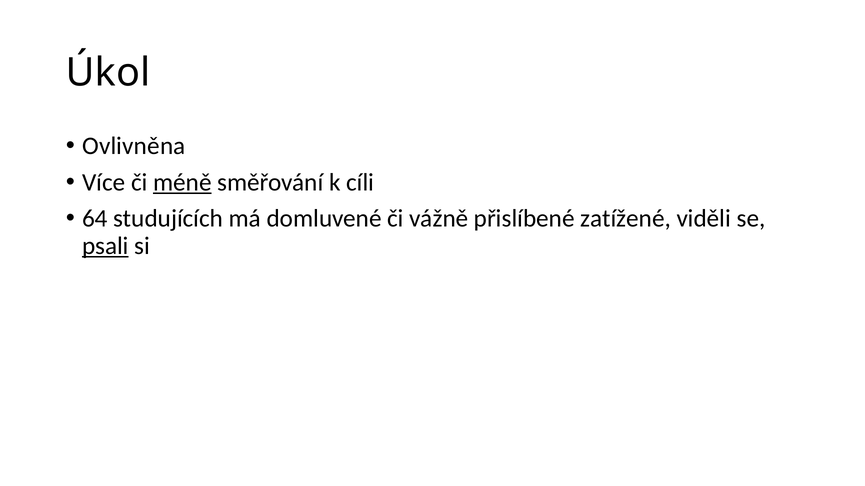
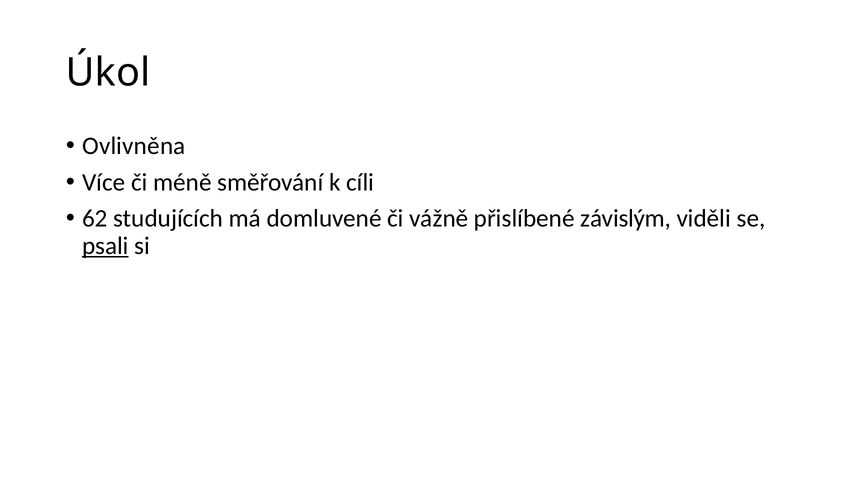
méně underline: present -> none
64: 64 -> 62
zatížené: zatížené -> závislým
